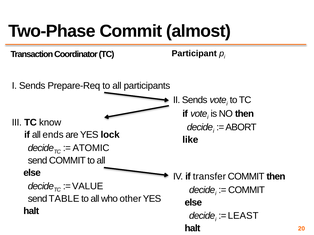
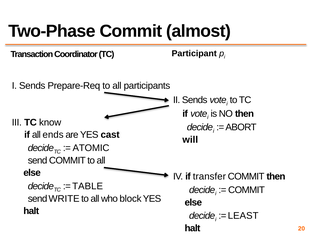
lock: lock -> cast
like: like -> will
VALUE: VALUE -> TABLE
TABLE: TABLE -> WRITE
other: other -> block
